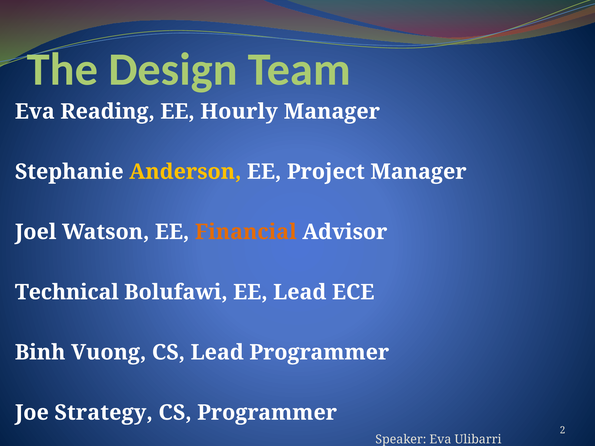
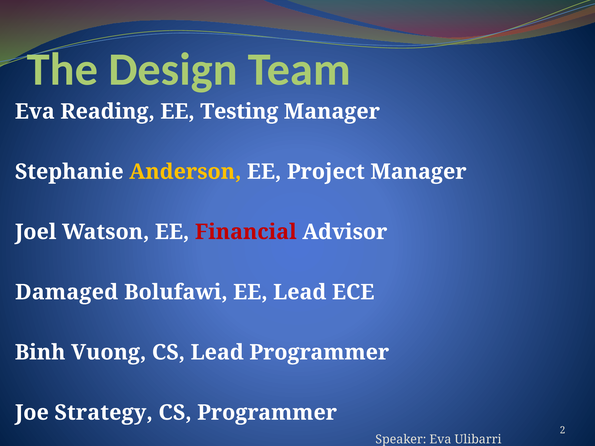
Hourly: Hourly -> Testing
Financial colour: orange -> red
Technical: Technical -> Damaged
